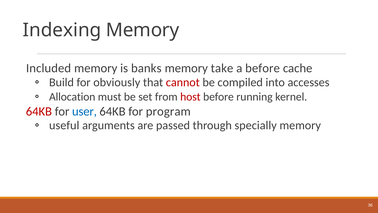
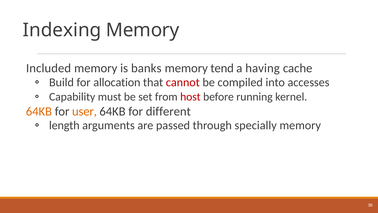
take: take -> tend
a before: before -> having
obviously: obviously -> allocation
Allocation: Allocation -> Capability
64KB at (39, 111) colour: red -> orange
user colour: blue -> orange
program: program -> different
useful: useful -> length
